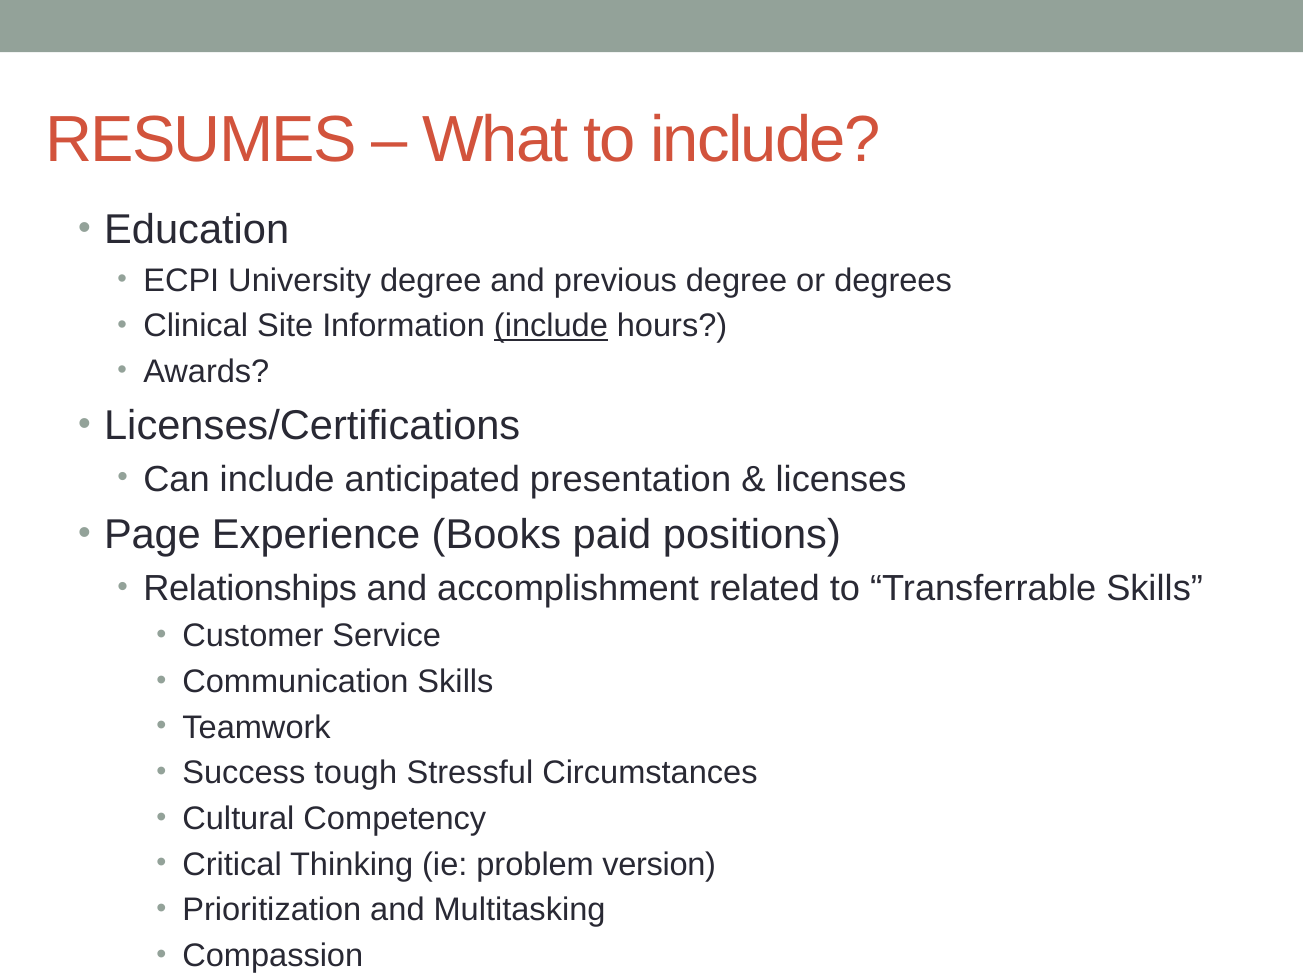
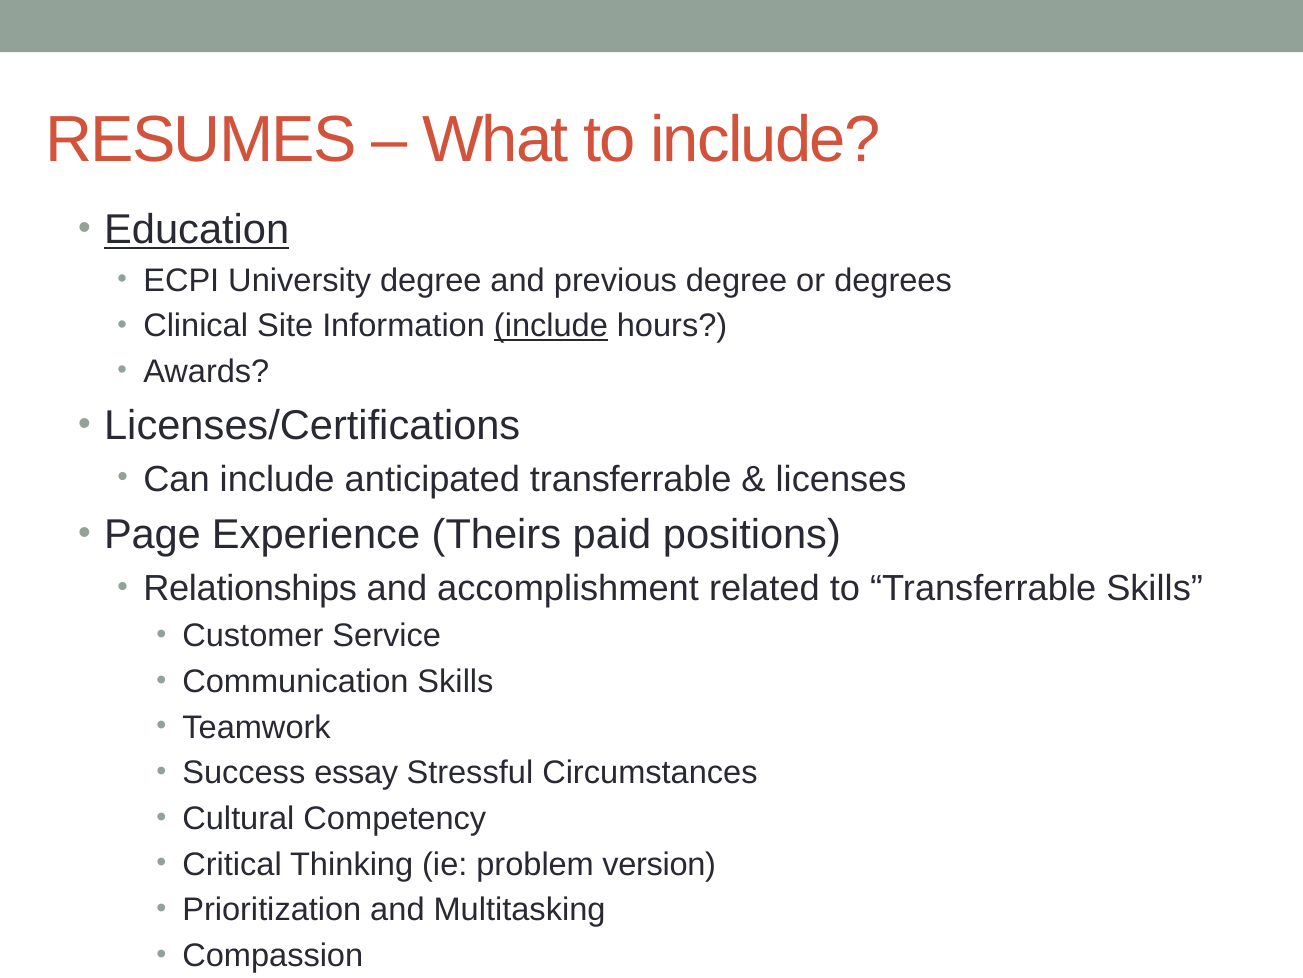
Education underline: none -> present
anticipated presentation: presentation -> transferrable
Books: Books -> Theirs
tough: tough -> essay
